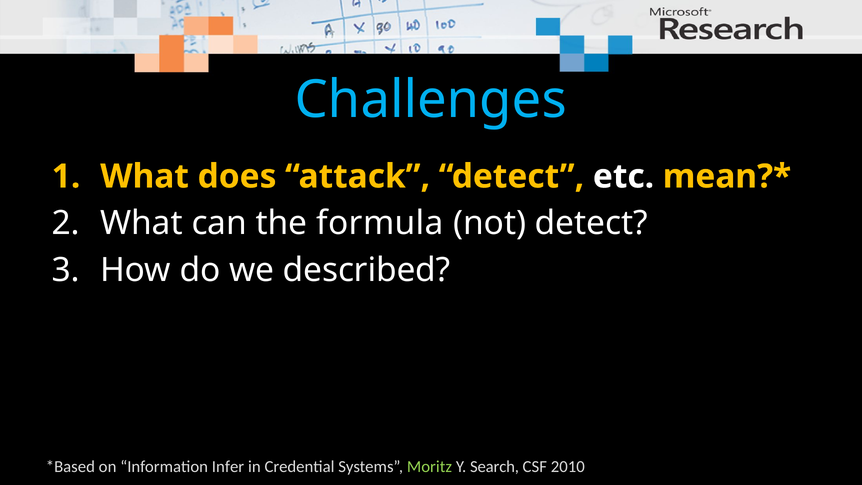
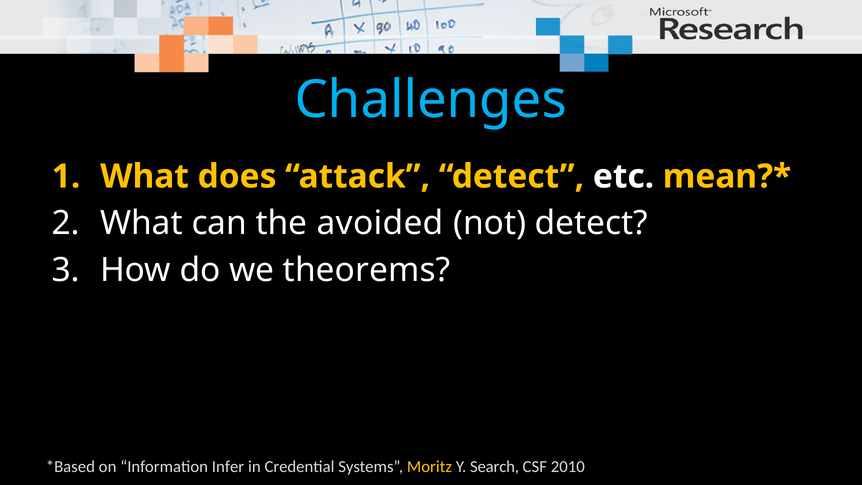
formula: formula -> avoided
described: described -> theorems
Moritz colour: light green -> yellow
